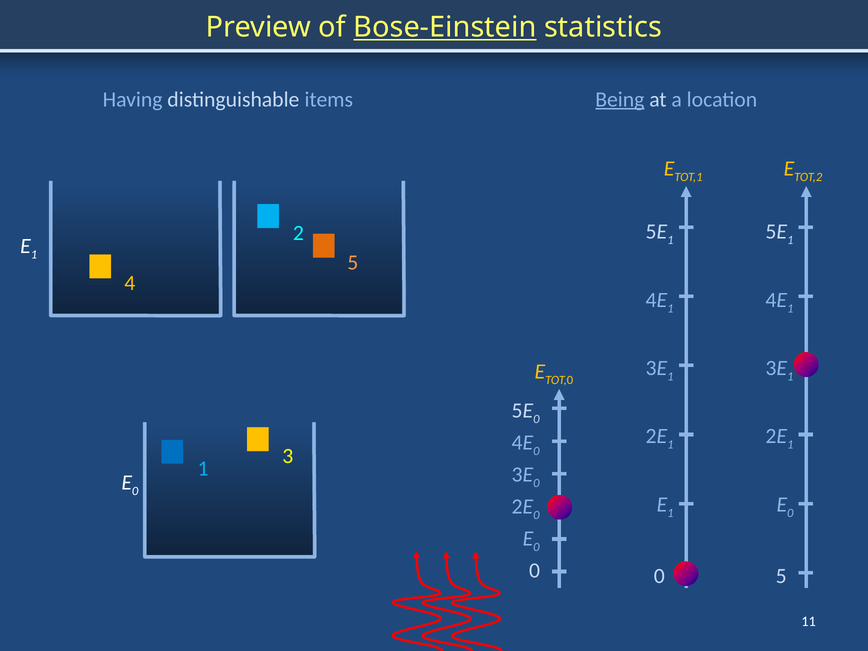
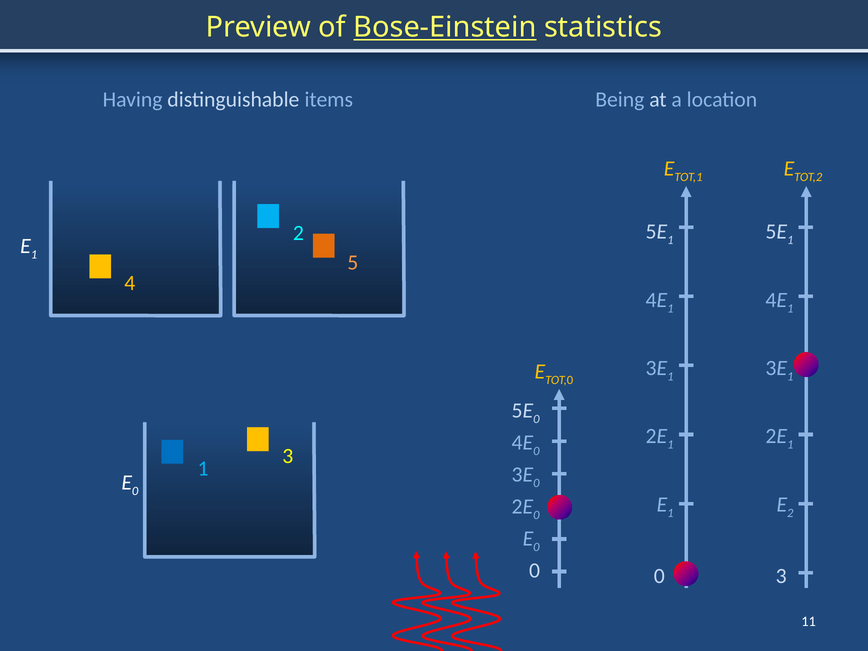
Being underline: present -> none
0 at (790, 513): 0 -> 2
5 at (781, 576): 5 -> 3
